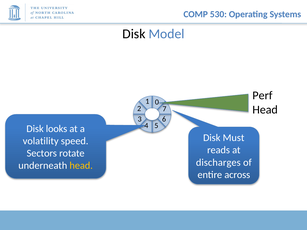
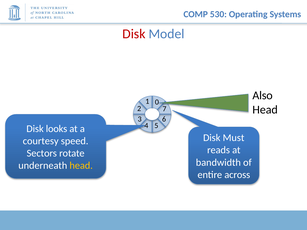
Disk at (134, 34) colour: black -> red
Perf: Perf -> Also
volatility: volatility -> courtesy
discharges: discharges -> bandwidth
